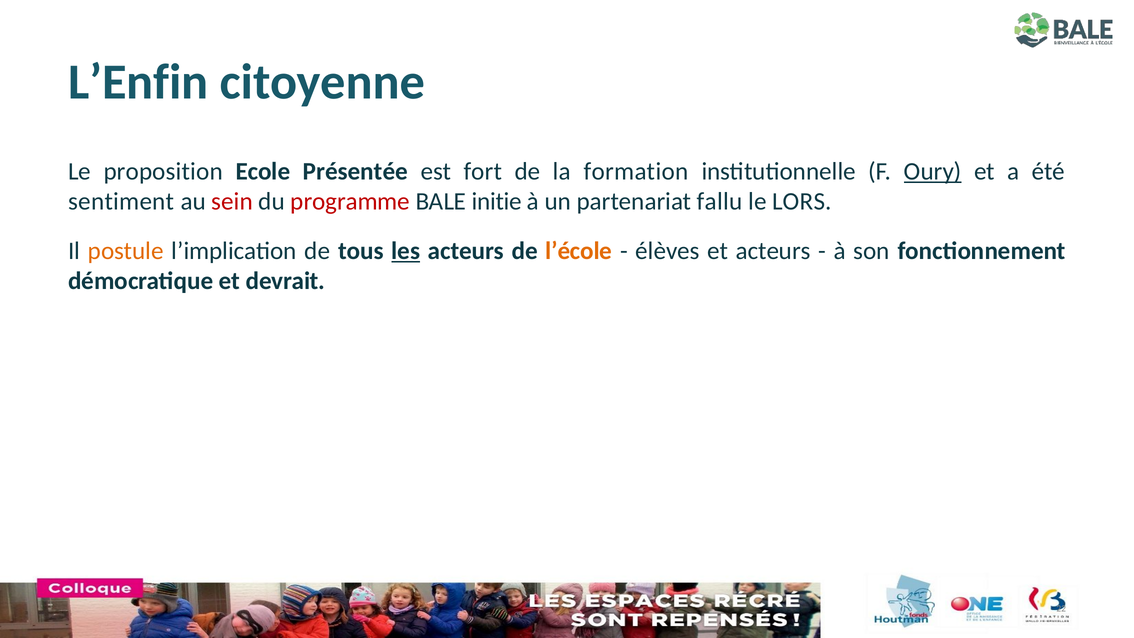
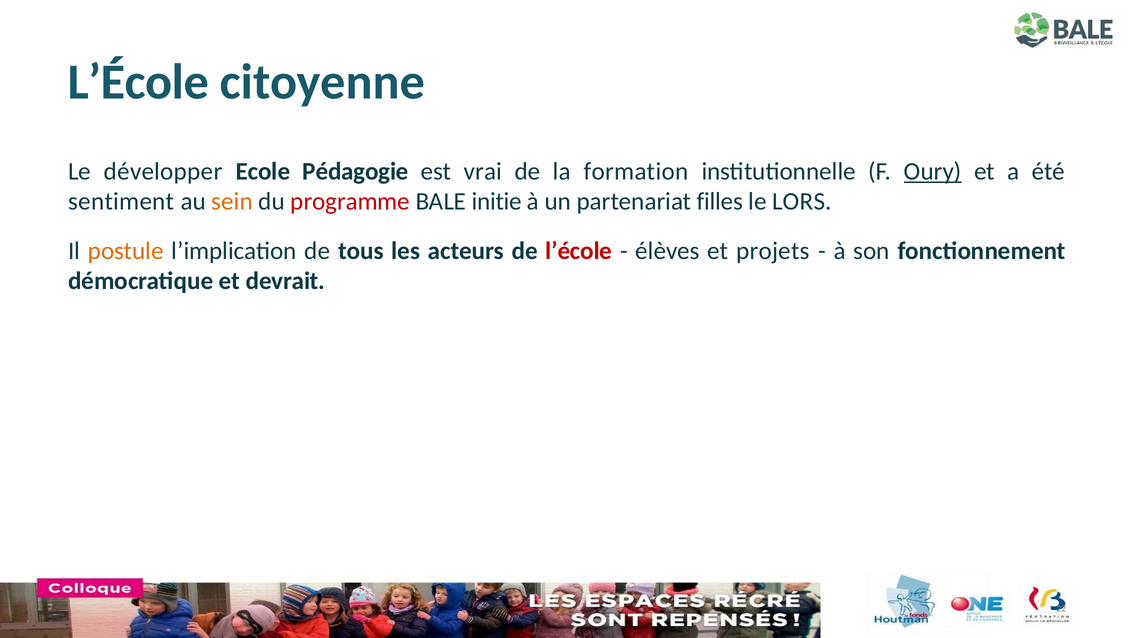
L’Enfin at (138, 82): L’Enfin -> L’École
proposition: proposition -> développer
Présentée: Présentée -> Pédagogie
fort: fort -> vrai
sein colour: red -> orange
fallu: fallu -> filles
les underline: present -> none
l’école at (579, 251) colour: orange -> red
et acteurs: acteurs -> projets
